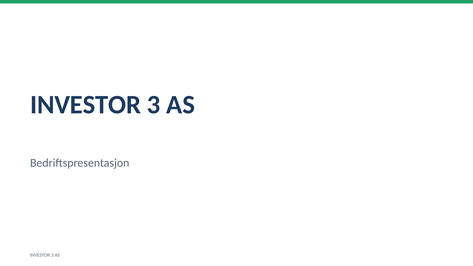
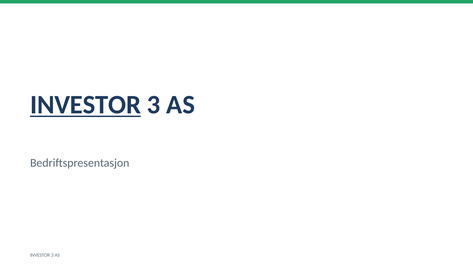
INVESTOR at (86, 105) underline: none -> present
